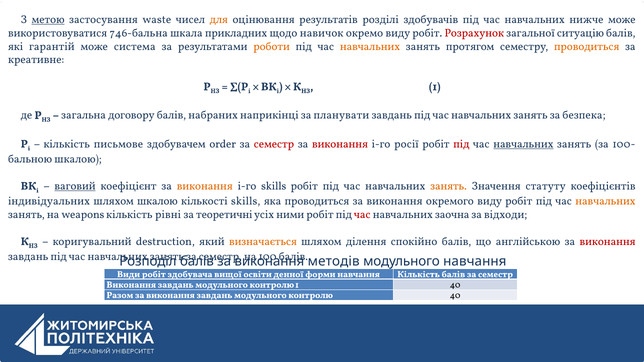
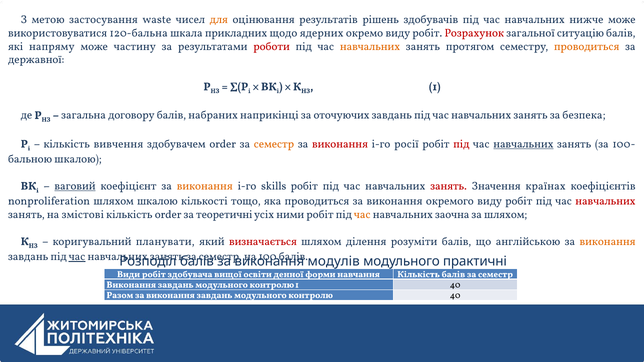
метою underline: present -> none
розділі: розділі -> рішень
746-бальна: 746-бальна -> 120-бальна
навичок: навичок -> ядерних
гарантій: гарантій -> напряму
система: система -> частину
роботи colour: orange -> red
креативне: креативне -> державної
планувати: планувати -> оточуючих
письмове: письмове -> вивчення
семестр at (274, 144) colour: red -> orange
занять at (449, 186) colour: orange -> red
статуту: статуту -> країнах
індивідуальних: індивідуальних -> nonproliferation
кількості skills: skills -> тощо
навчальних at (605, 201) colour: orange -> red
weapons: weapons -> змістові
кількість рівні: рівні -> order
час at (362, 215) colour: red -> orange
за відходи: відходи -> шляхом
destruction: destruction -> планувати
визначається colour: orange -> red
спокійно: спокійно -> розуміти
виконання at (608, 242) colour: red -> orange
час at (77, 257) underline: none -> present
методів: методів -> модулів
модульного навчання: навчання -> практичні
